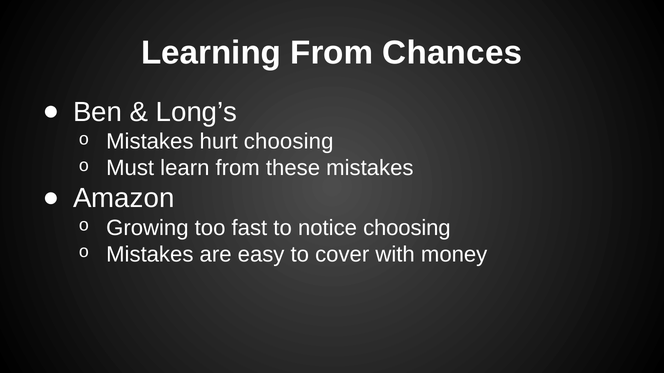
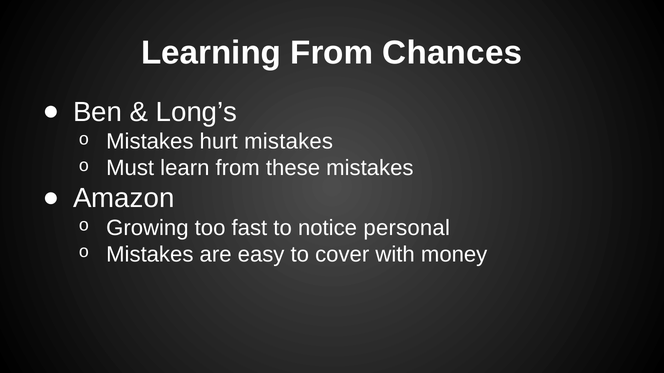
hurt choosing: choosing -> mistakes
notice choosing: choosing -> personal
